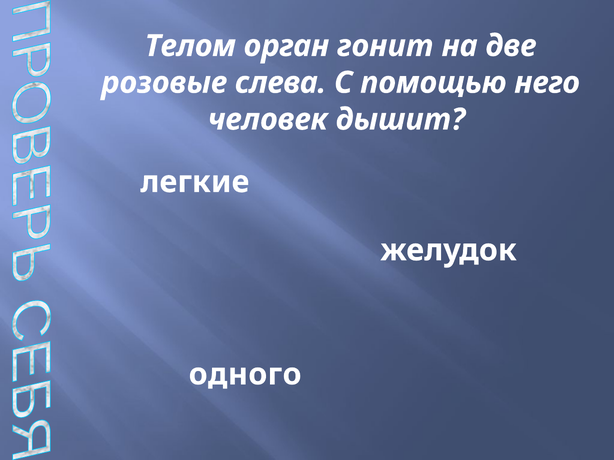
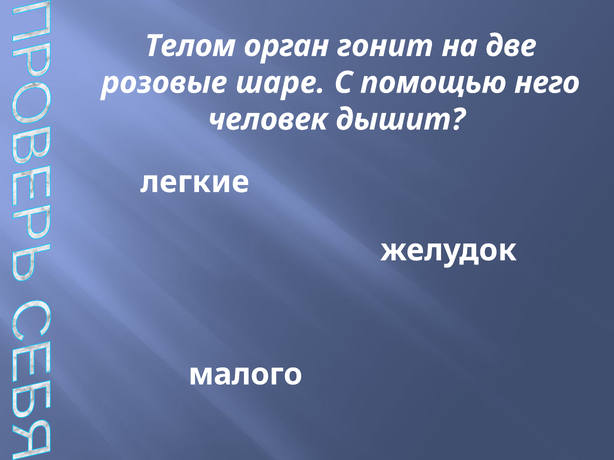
слева: слева -> шаре
одного: одного -> малого
